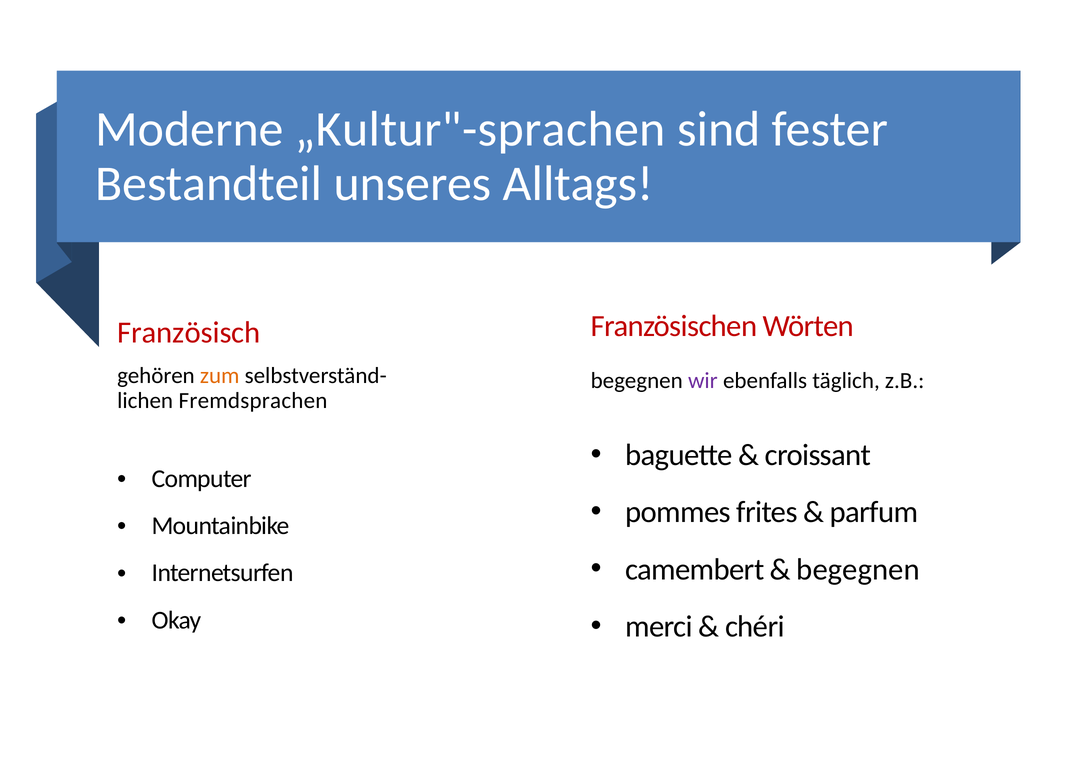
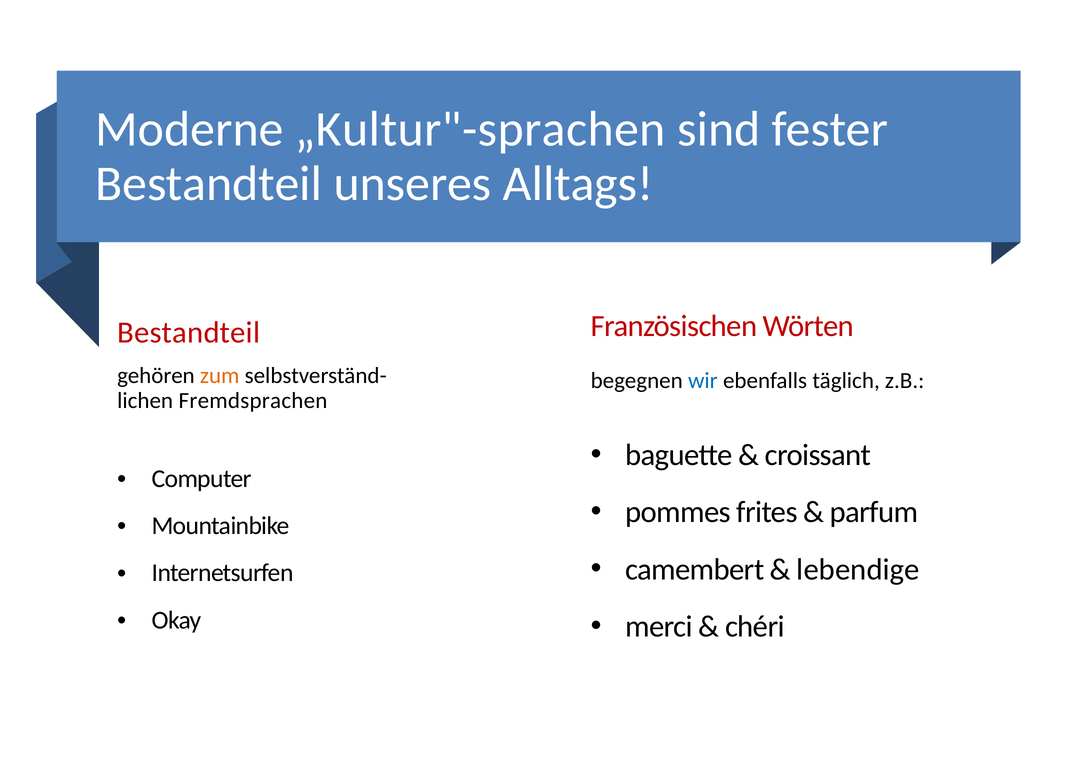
Französisch at (189, 332): Französisch -> Bestandteil
wir colour: purple -> blue
begegnen at (858, 569): begegnen -> lebendige
